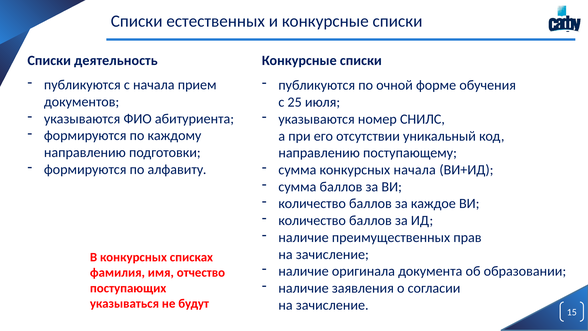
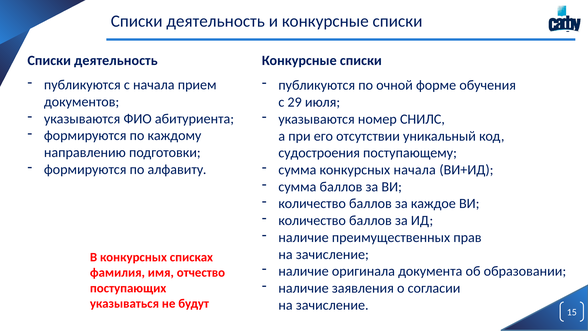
естественных at (216, 21): естественных -> деятельность
25: 25 -> 29
направлению at (319, 153): направлению -> судостроения
